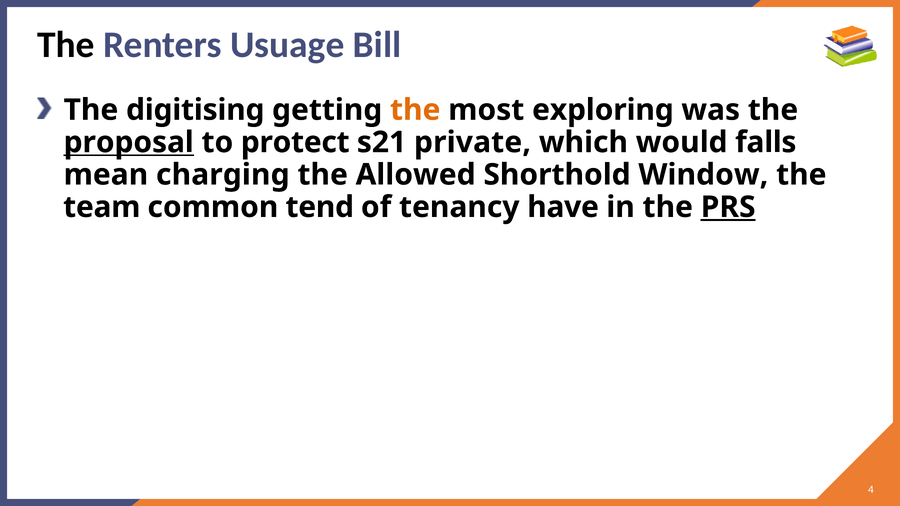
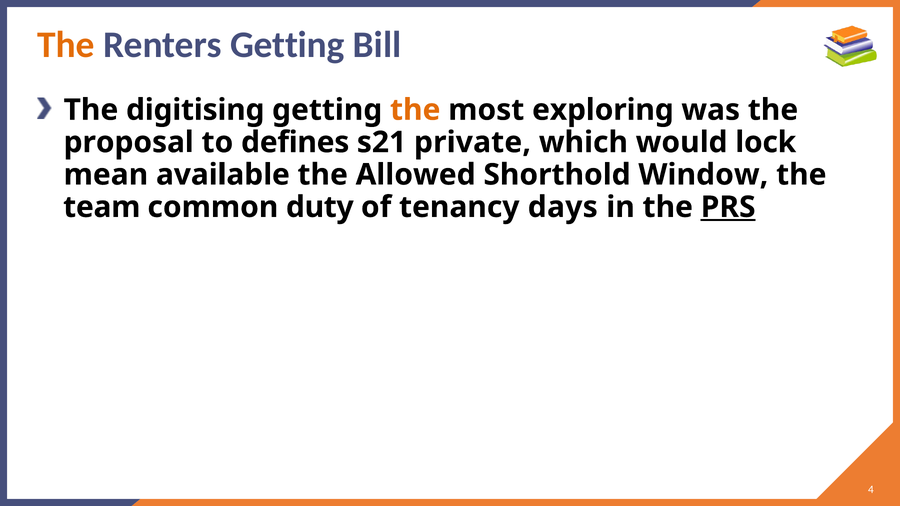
The at (66, 45) colour: black -> orange
Renters Usuage: Usuage -> Getting
proposal underline: present -> none
protect: protect -> defines
falls: falls -> lock
charging: charging -> available
tend: tend -> duty
have: have -> days
